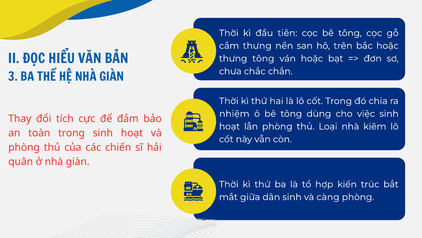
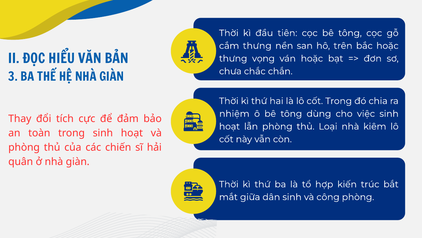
thưng tông: tông -> vọng
càng: càng -> công
